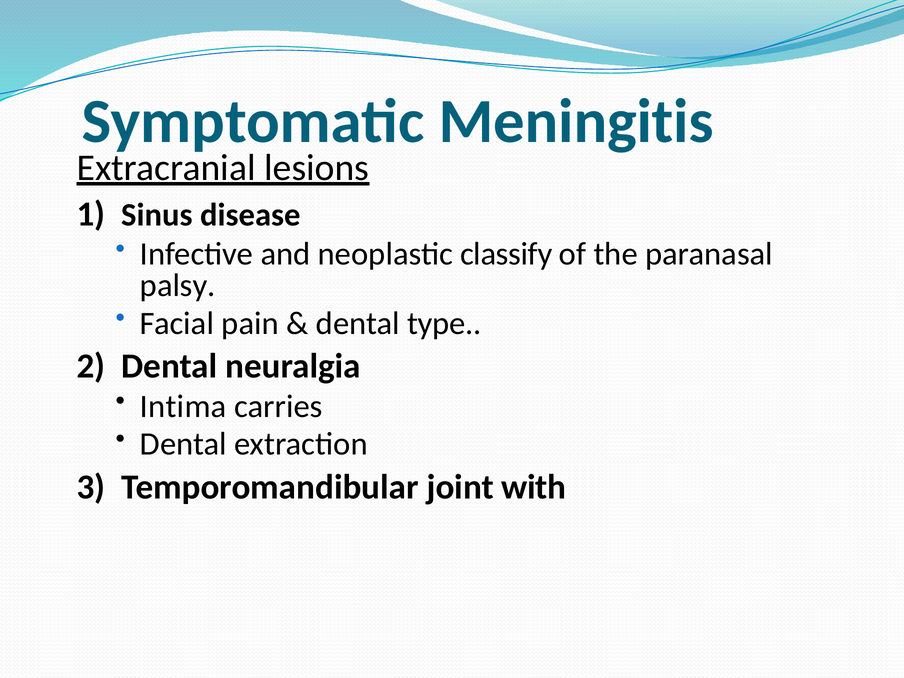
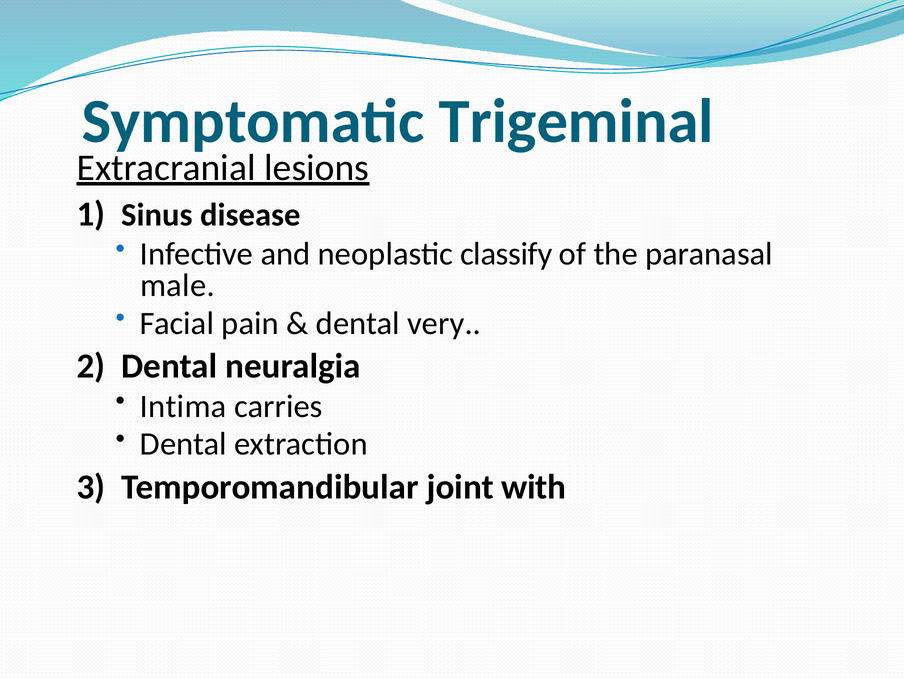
Meningitis: Meningitis -> Trigeminal
palsy: palsy -> male
type: type -> very
